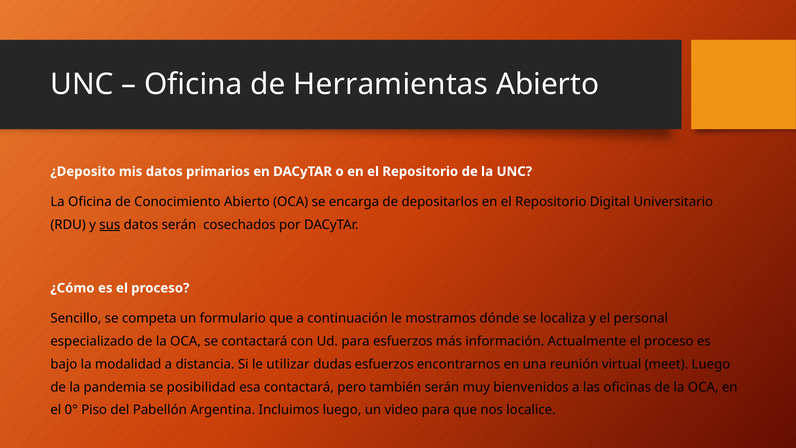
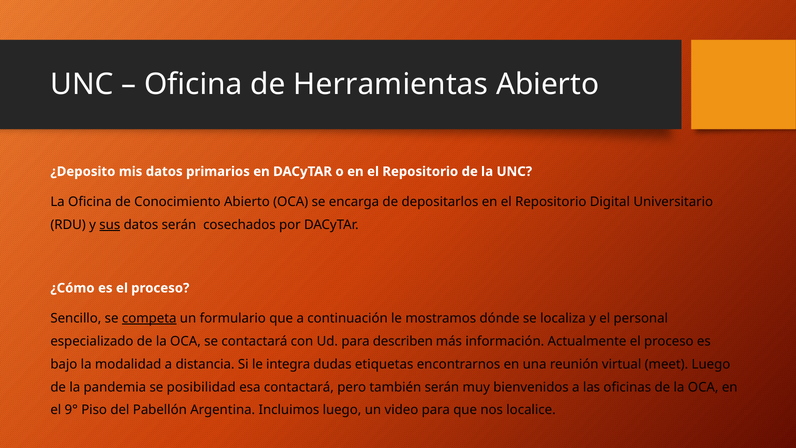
competa underline: none -> present
para esfuerzos: esfuerzos -> describen
utilizar: utilizar -> integra
dudas esfuerzos: esfuerzos -> etiquetas
0°: 0° -> 9°
